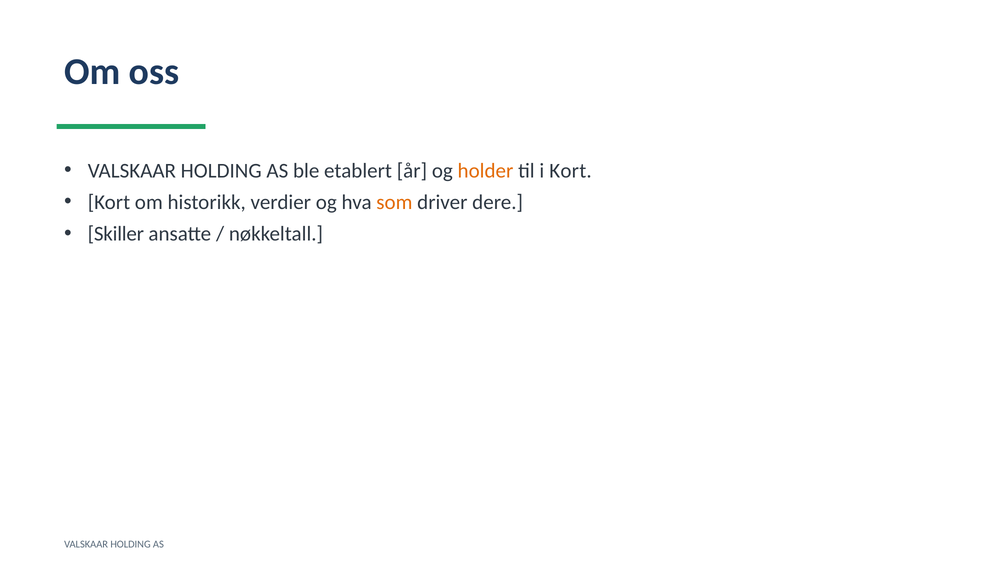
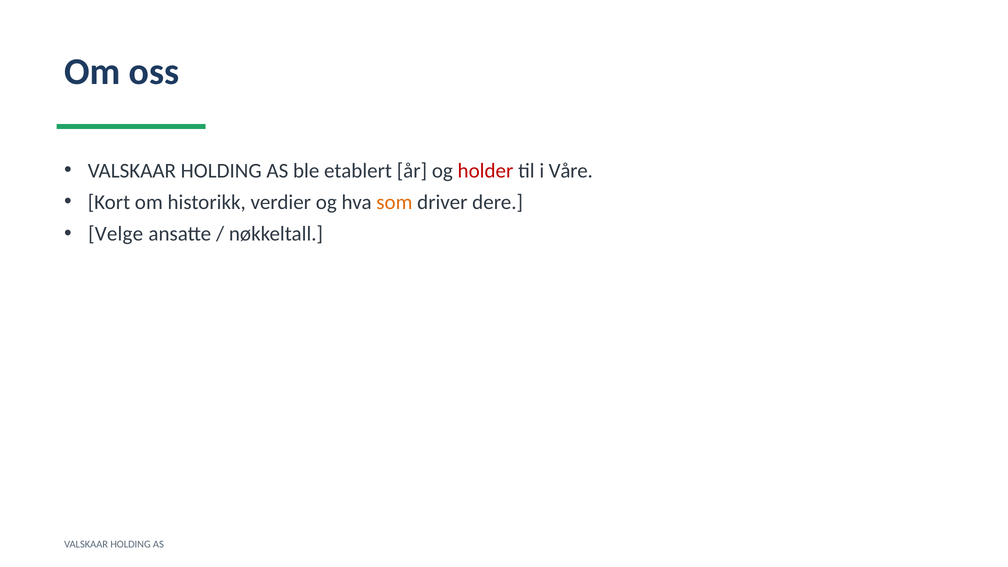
holder colour: orange -> red
i Kort: Kort -> Våre
Skiller: Skiller -> Velge
